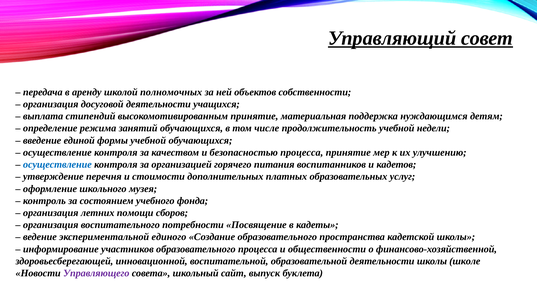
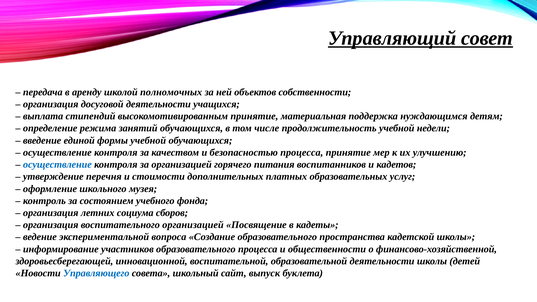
помощи: помощи -> социума
воспитательного потребности: потребности -> организацией
единого: единого -> вопроса
школе: школе -> детей
Управляющего colour: purple -> blue
